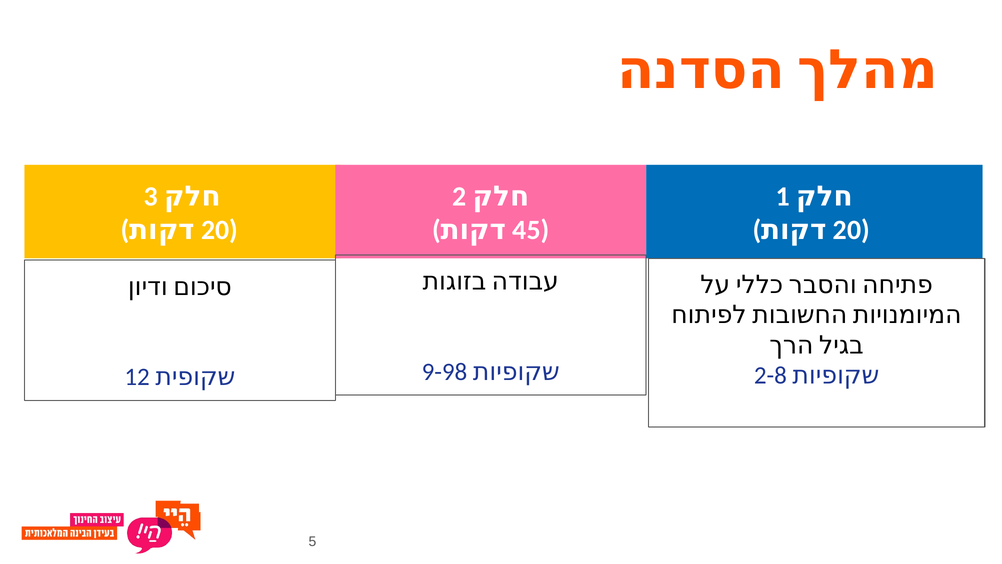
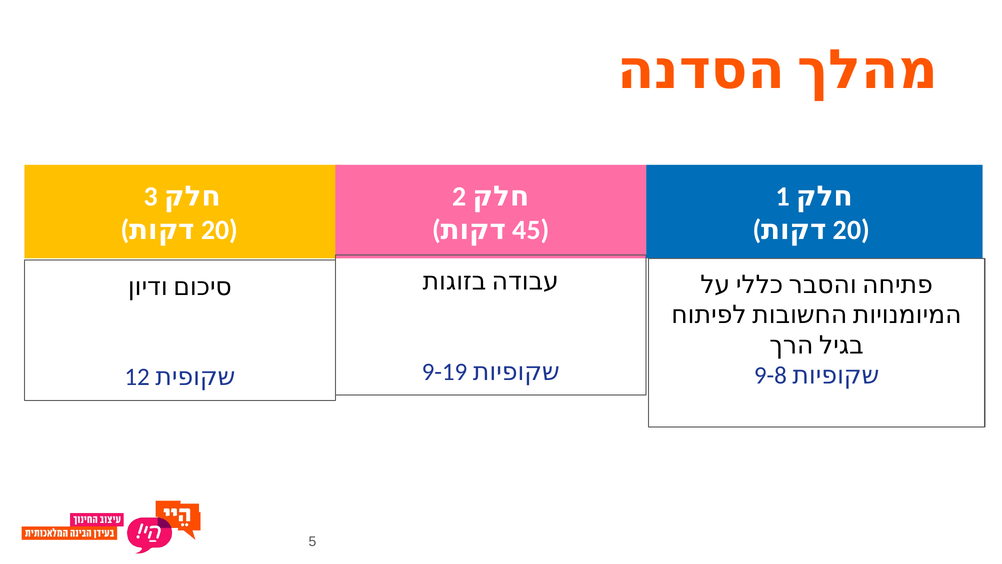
9-98: 9-98 -> 9-19
2-8: 2-8 -> 9-8
